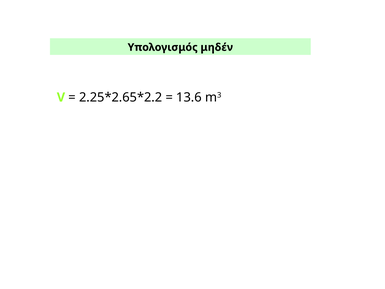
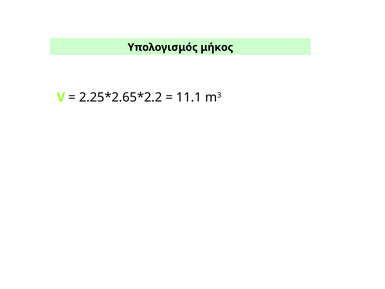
μηδέν: μηδέν -> μήκος
13.6: 13.6 -> 11.1
